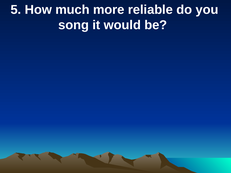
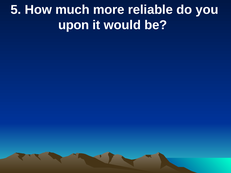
song: song -> upon
